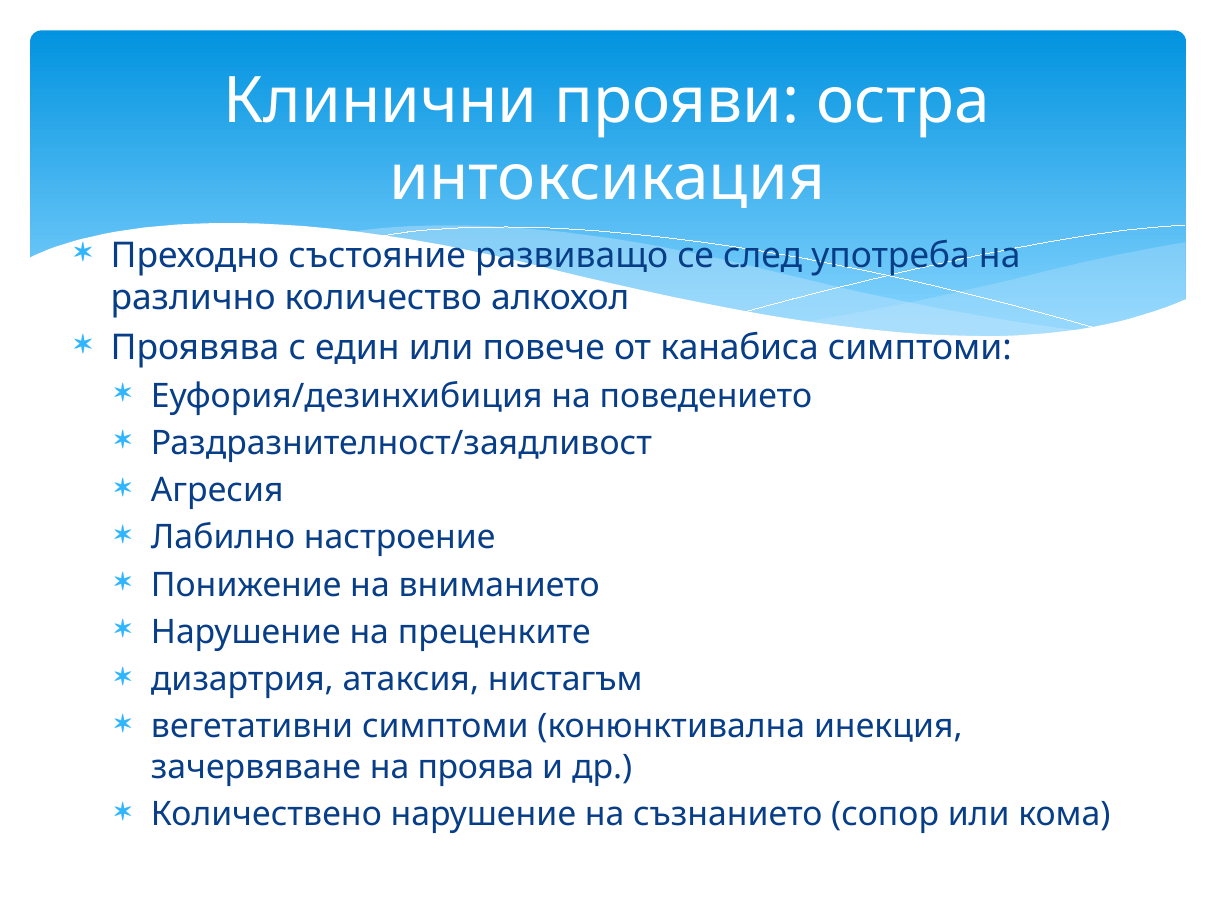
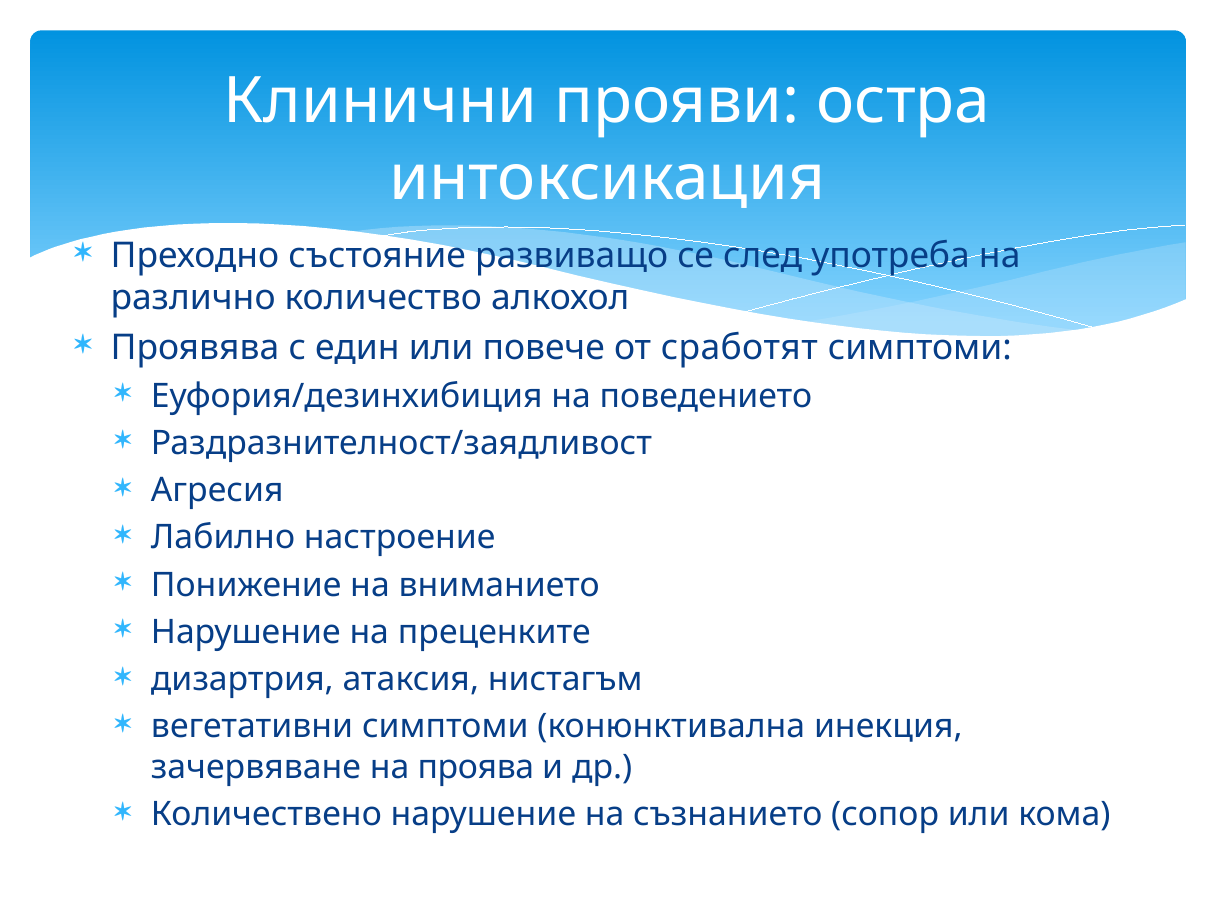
канабиса: канабиса -> сработят
